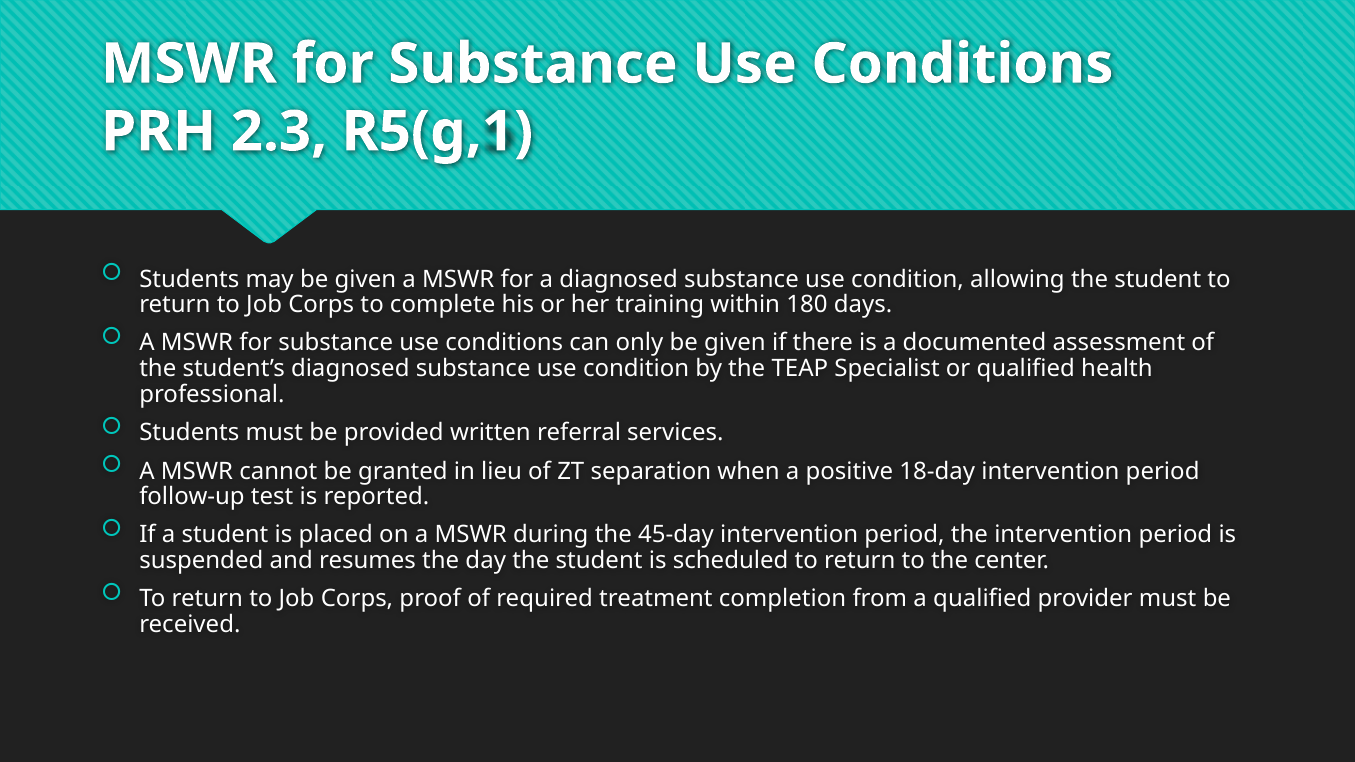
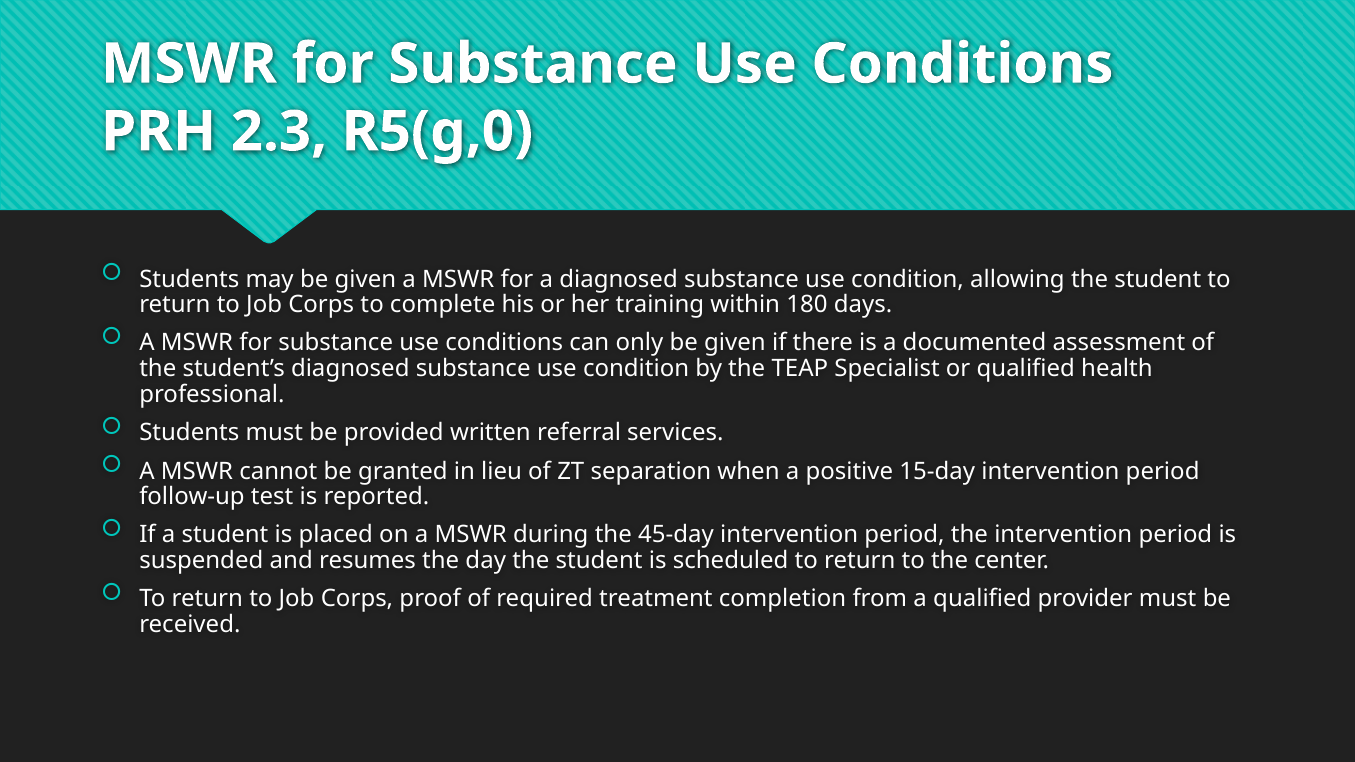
R5(g,1: R5(g,1 -> R5(g,0
18-day: 18-day -> 15-day
